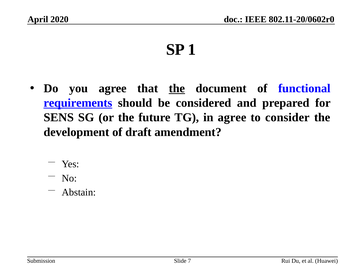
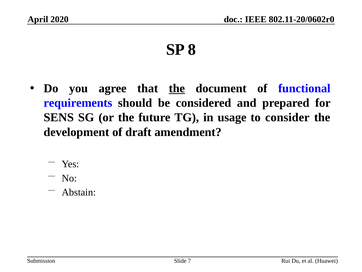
1: 1 -> 8
requirements underline: present -> none
in agree: agree -> usage
